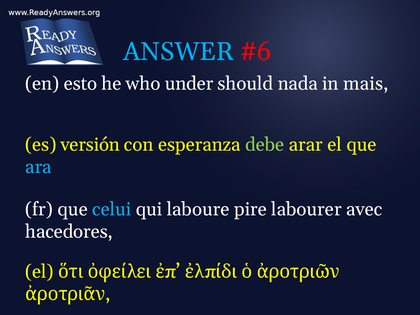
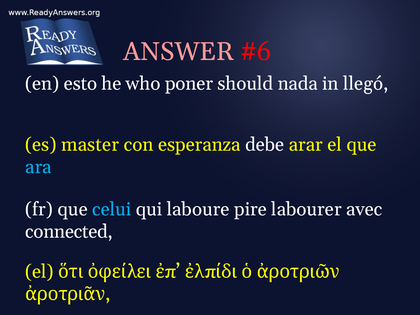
ANSWER colour: light blue -> pink
under: under -> poner
mais: mais -> llegó
versión: versión -> master
debe colour: light green -> white
hacedores: hacedores -> connected
